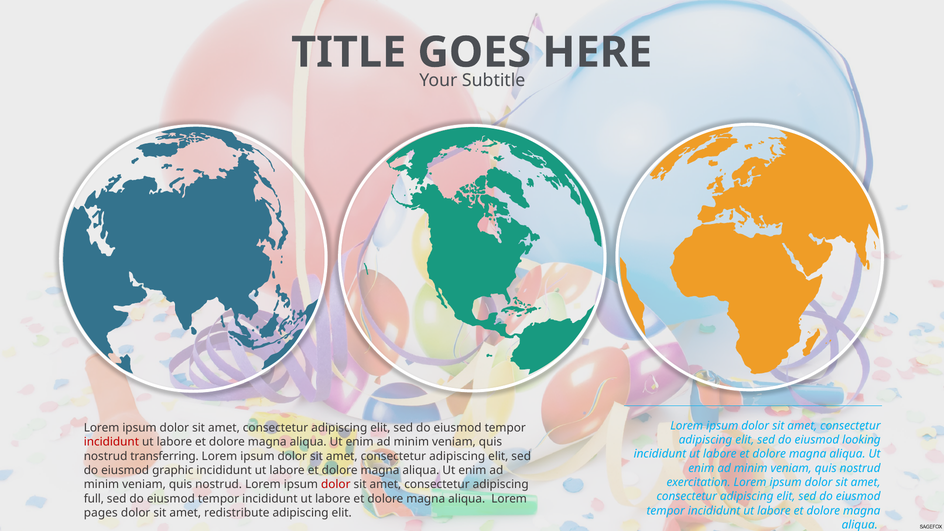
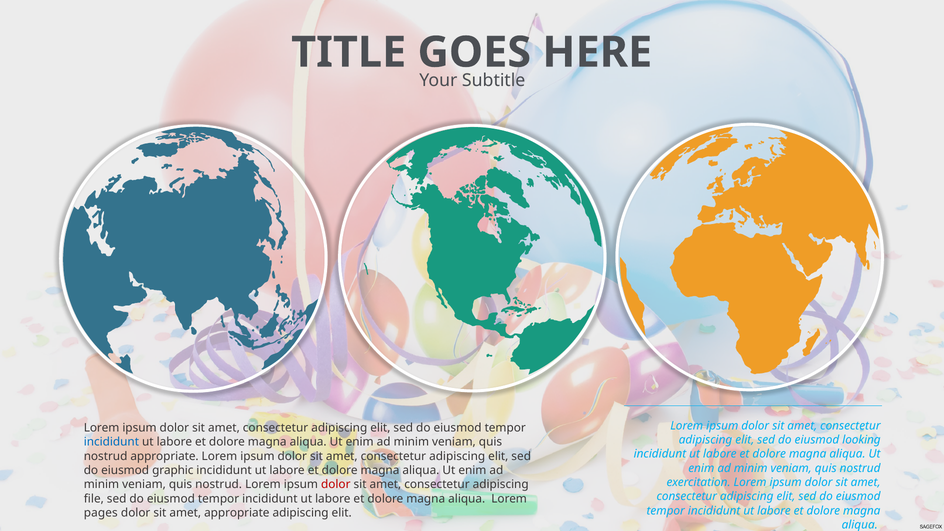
incididunt at (111, 442) colour: red -> blue
nostrud transferring: transferring -> appropriate
full: full -> file
amet redistribute: redistribute -> appropriate
